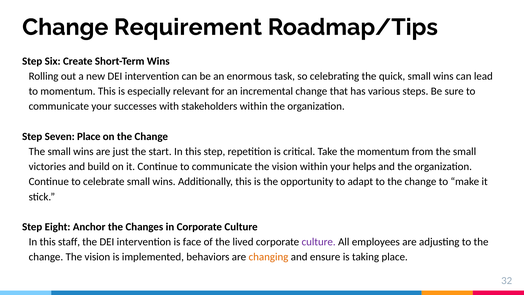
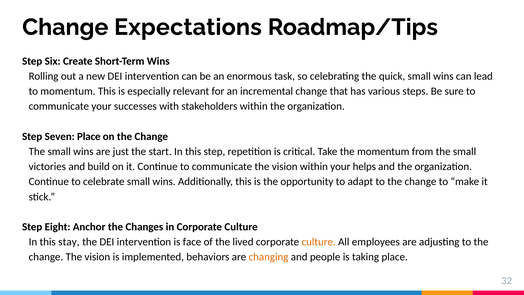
Requirement: Requirement -> Expectations
staff: staff -> stay
culture at (319, 242) colour: purple -> orange
ensure: ensure -> people
